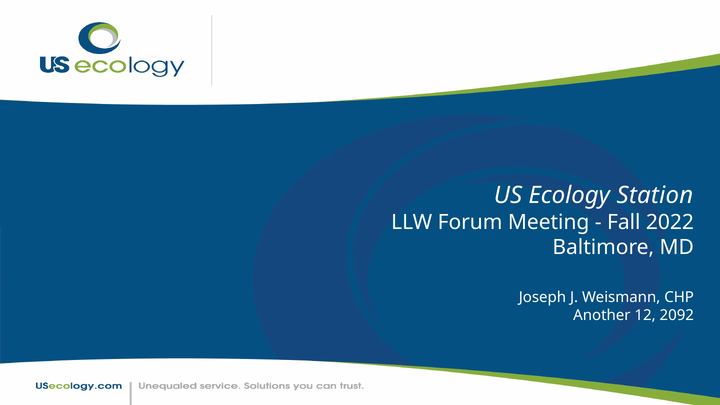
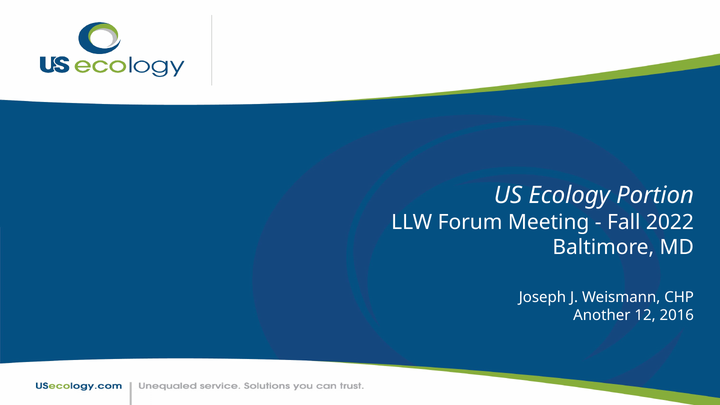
Station: Station -> Portion
2092: 2092 -> 2016
